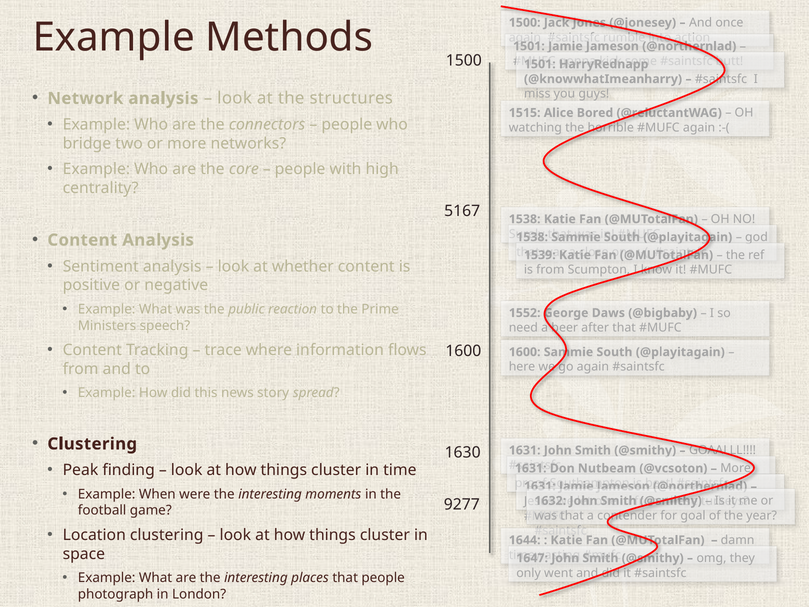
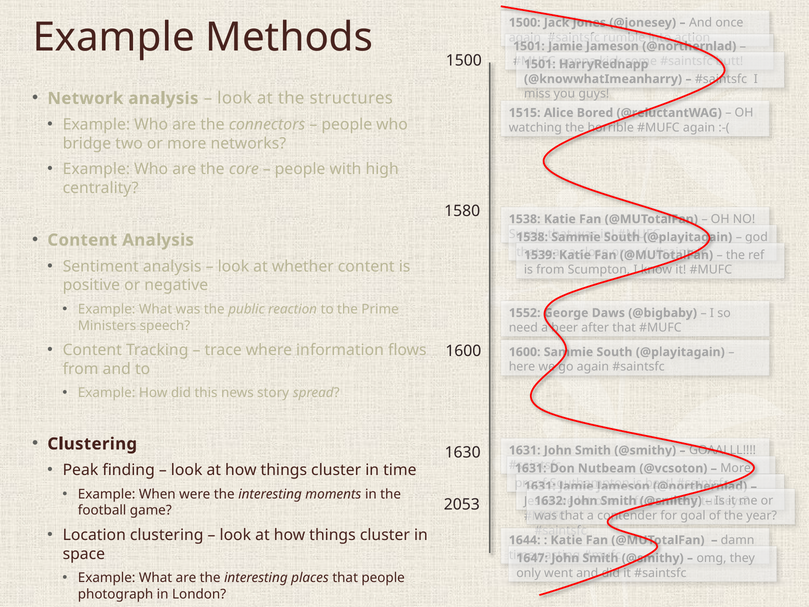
5167: 5167 -> 1580
9277: 9277 -> 2053
